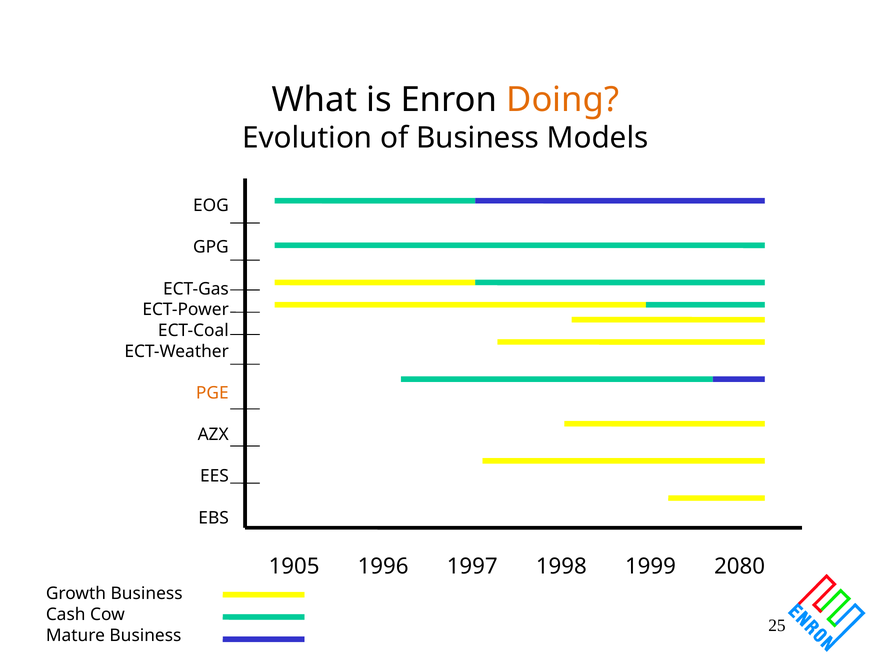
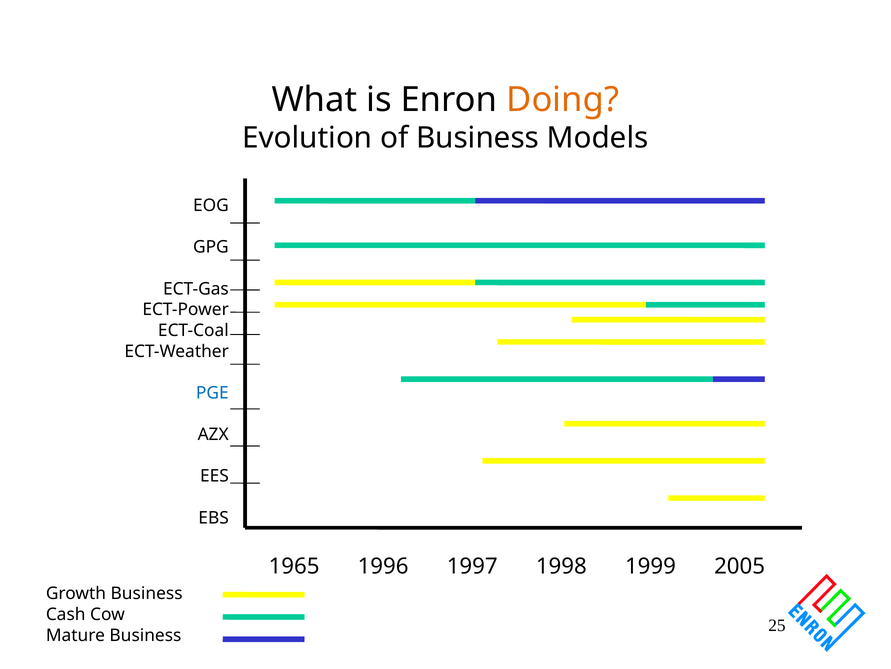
PGE colour: orange -> blue
1905: 1905 -> 1965
2080: 2080 -> 2005
